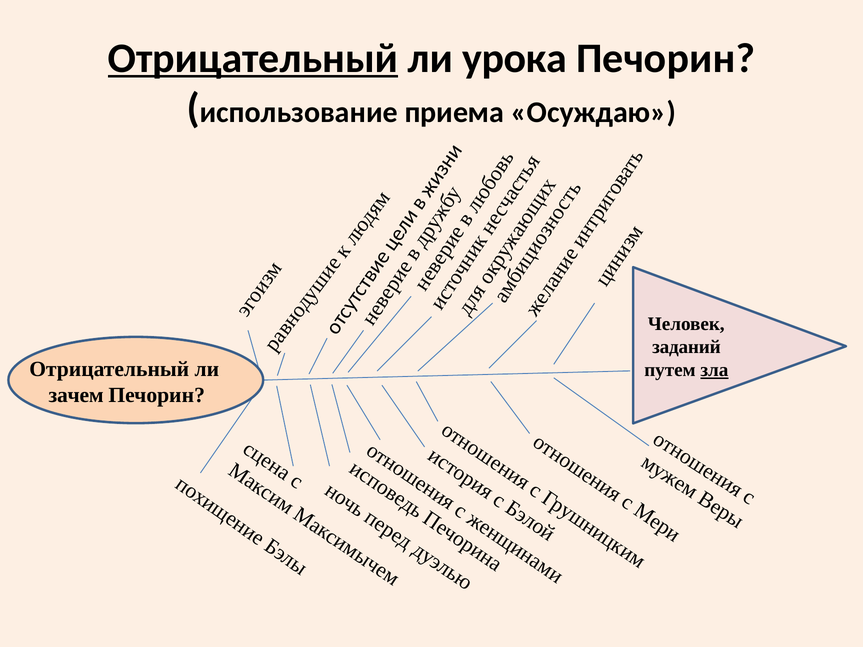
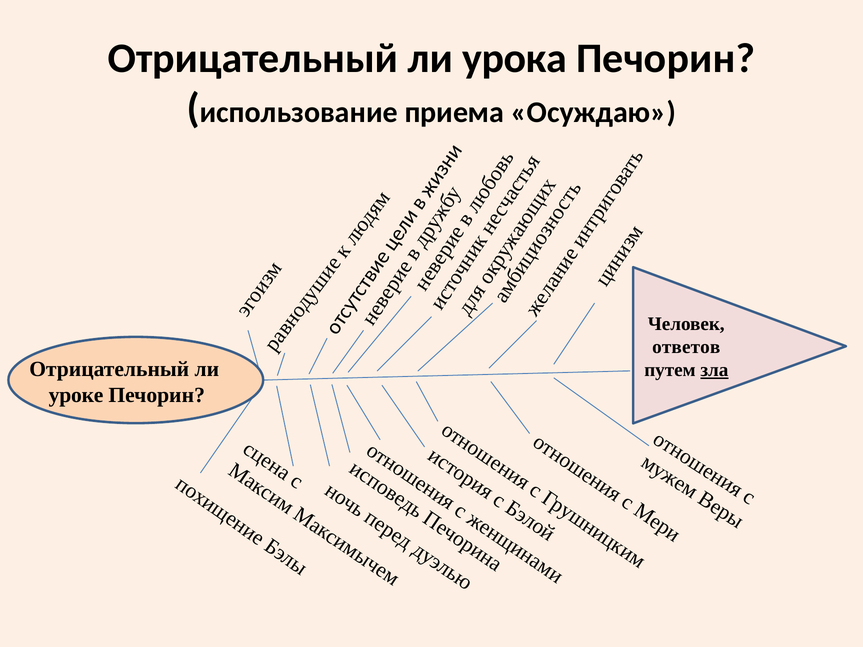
Отрицательный at (253, 58) underline: present -> none
заданий: заданий -> ответов
зачем: зачем -> уроке
